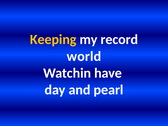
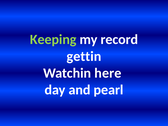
Keeping colour: yellow -> light green
world: world -> gettin
have: have -> here
